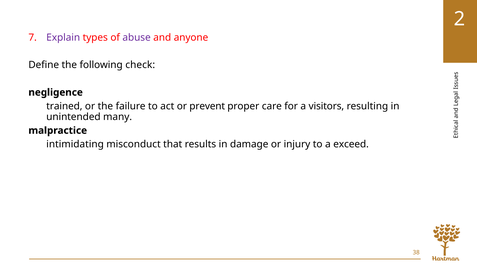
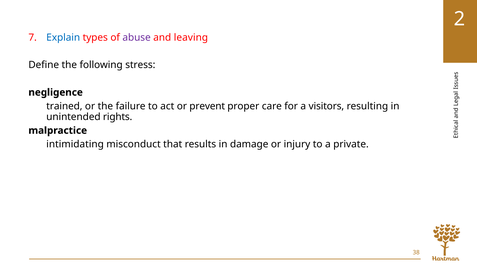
Explain colour: purple -> blue
anyone: anyone -> leaving
check: check -> stress
many: many -> rights
exceed: exceed -> private
